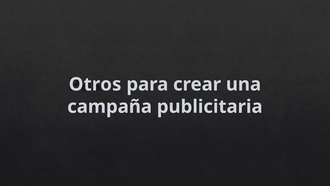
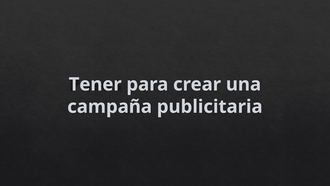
Otros: Otros -> Tener
